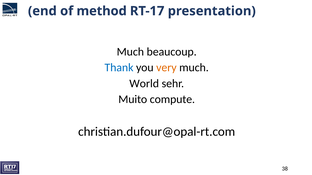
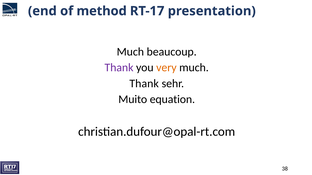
Thank at (119, 68) colour: blue -> purple
World at (144, 84): World -> Thank
compute: compute -> equation
